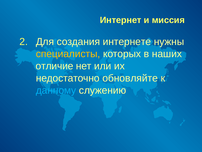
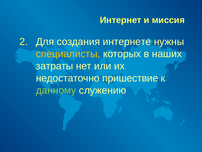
отличие: отличие -> затраты
обновляйте: обновляйте -> пришествие
данному colour: light blue -> light green
